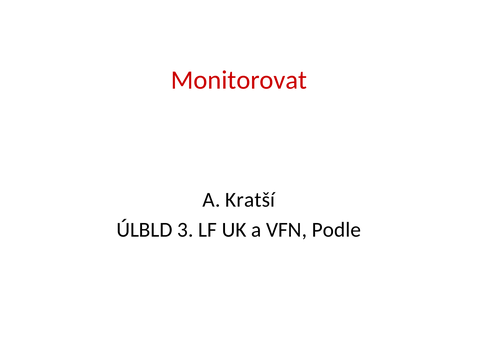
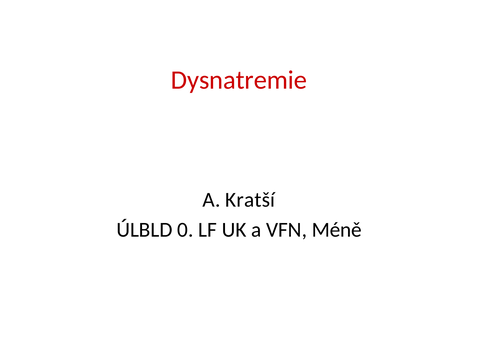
Monitorovat: Monitorovat -> Dysnatremie
3: 3 -> 0
Podle: Podle -> Méně
